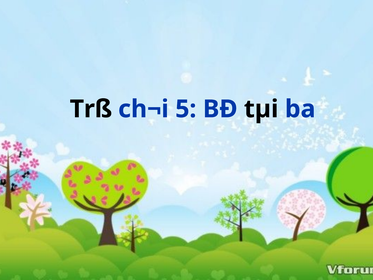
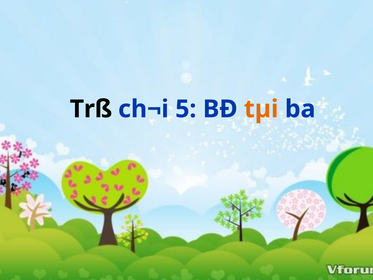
tµi colour: black -> orange
